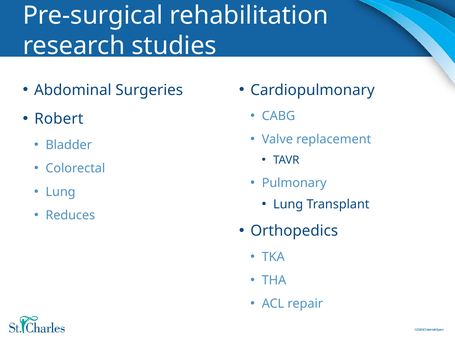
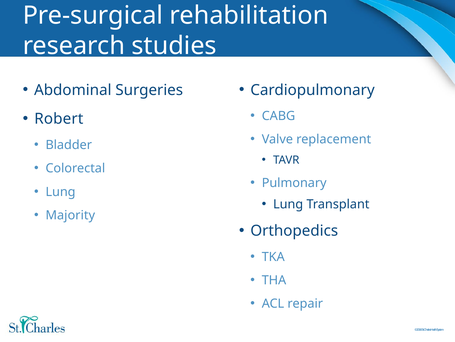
Reduces: Reduces -> Majority
